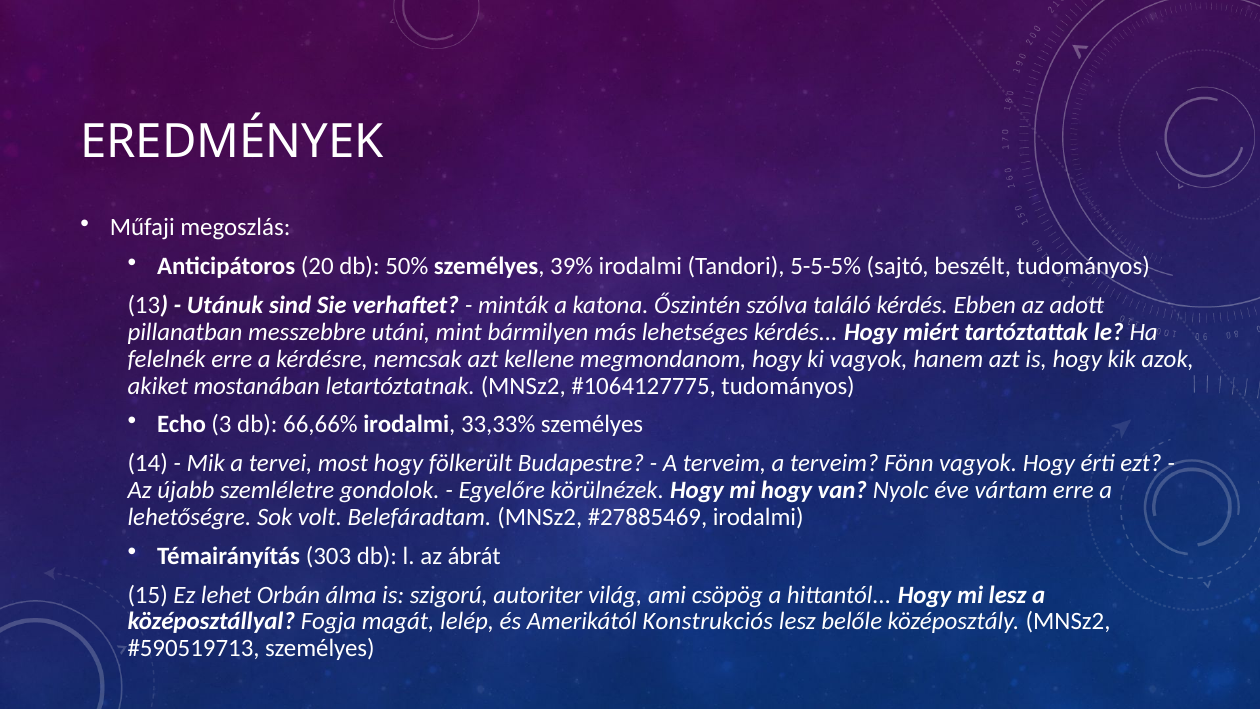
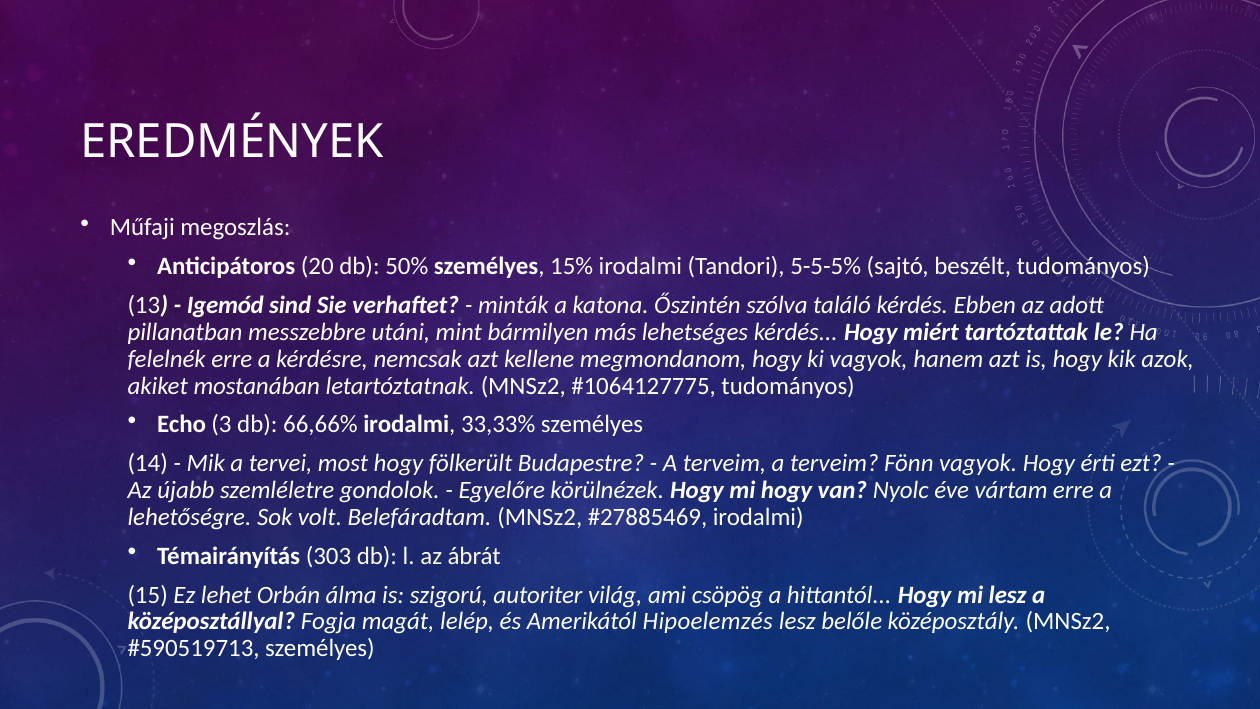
39%: 39% -> 15%
Utánuk: Utánuk -> Igemód
Konstrukciós: Konstrukciós -> Hipoelemzés
